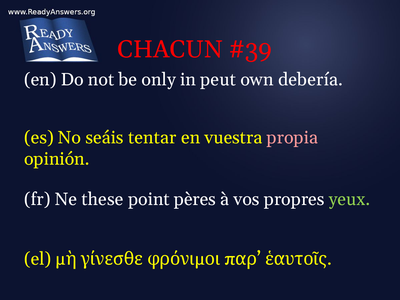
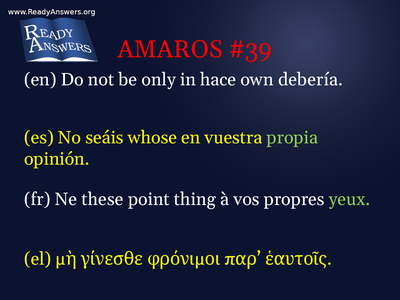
CHACUN: CHACUN -> AMAROS
peut: peut -> hace
tentar: tentar -> whose
propia colour: pink -> light green
pères: pères -> thing
